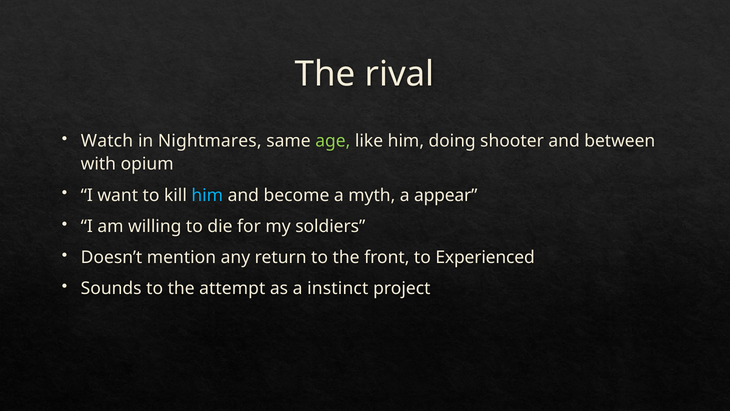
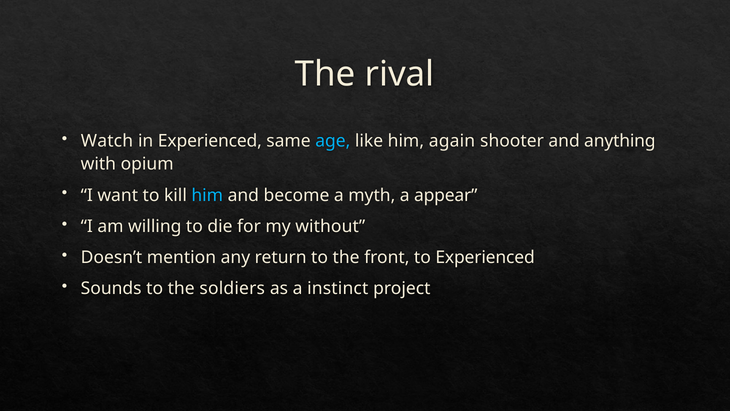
in Nightmares: Nightmares -> Experienced
age colour: light green -> light blue
doing: doing -> again
between: between -> anything
soldiers: soldiers -> without
attempt: attempt -> soldiers
